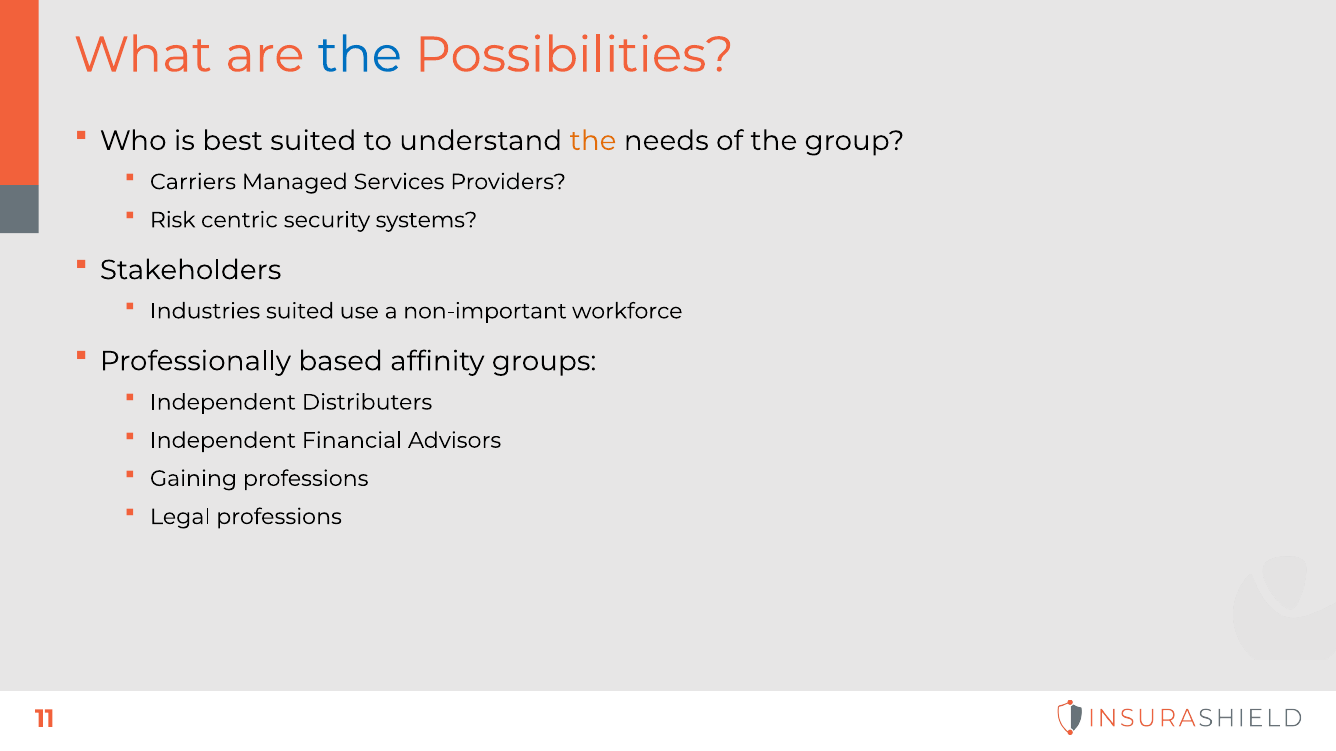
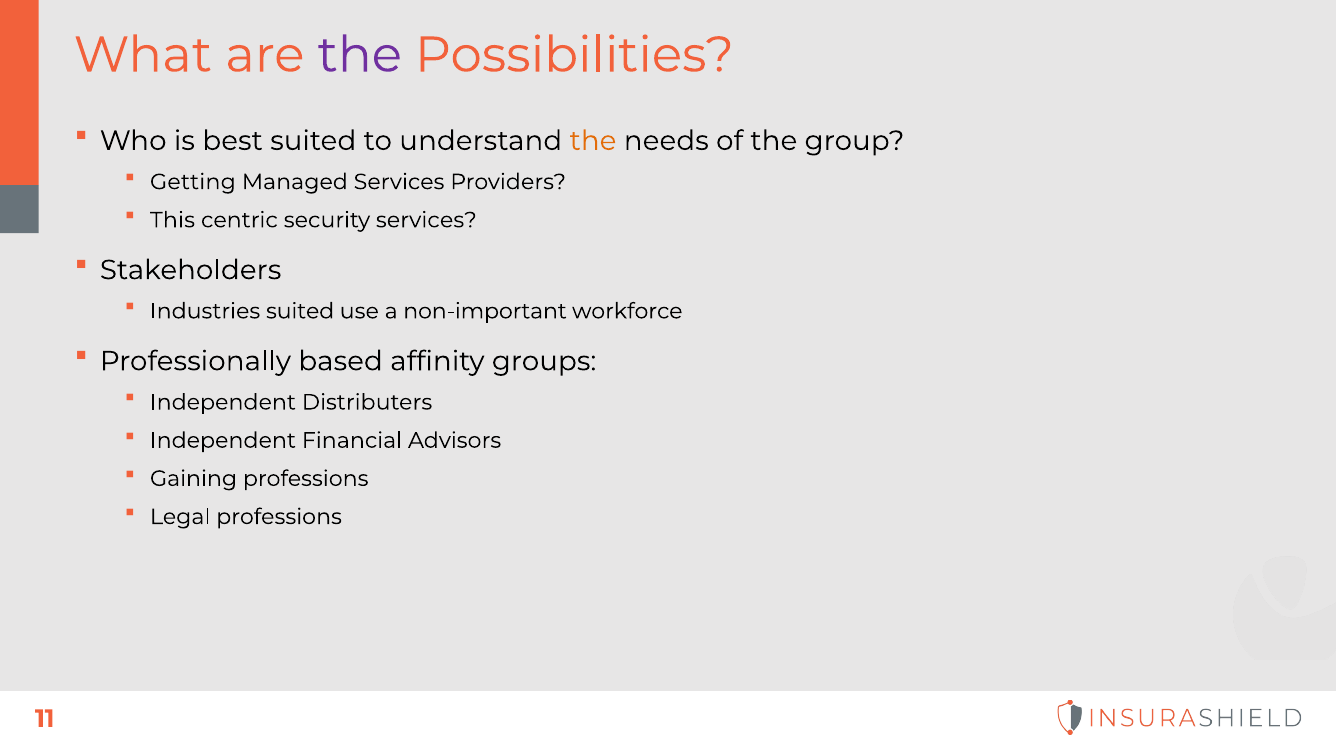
the at (360, 55) colour: blue -> purple
Carriers: Carriers -> Getting
Risk: Risk -> This
security systems: systems -> services
